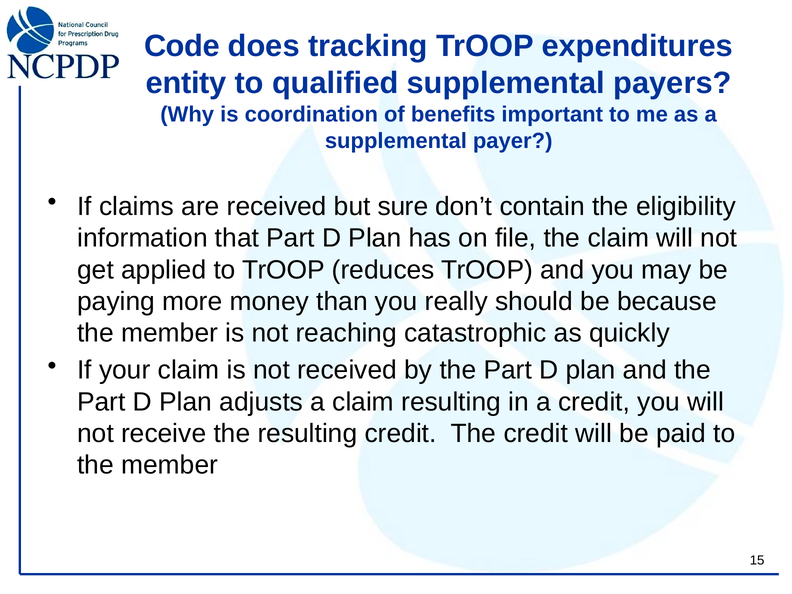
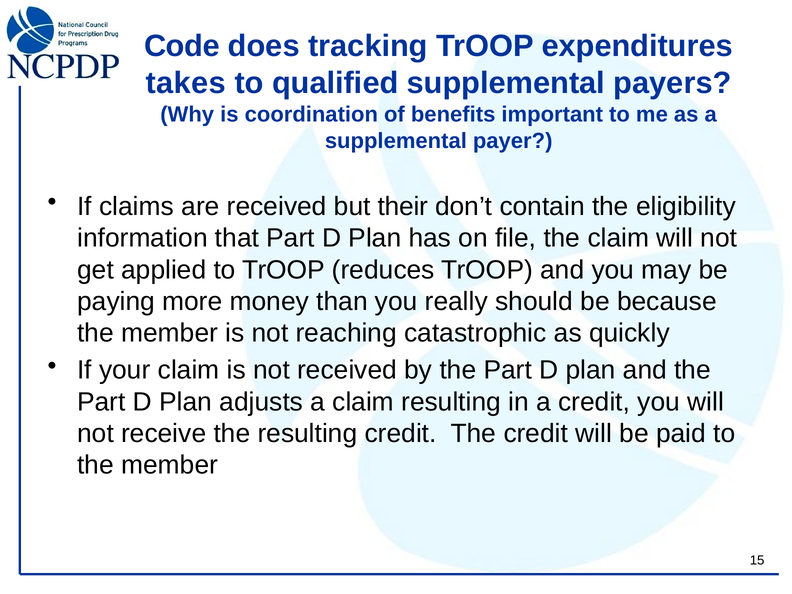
entity: entity -> takes
sure: sure -> their
